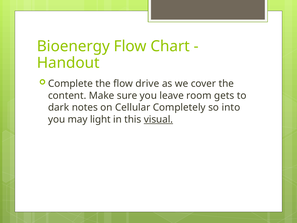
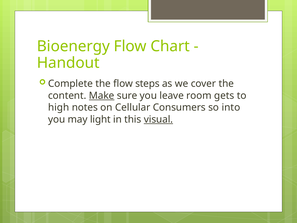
drive: drive -> steps
Make underline: none -> present
dark: dark -> high
Completely: Completely -> Consumers
